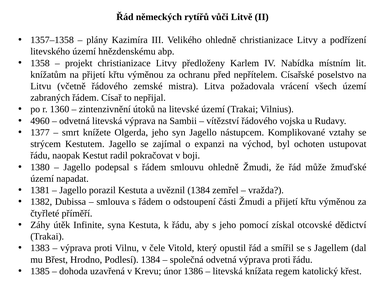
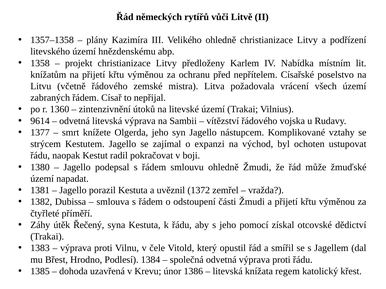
4960: 4960 -> 9614
uvěznil 1384: 1384 -> 1372
Infinite: Infinite -> Řečený
